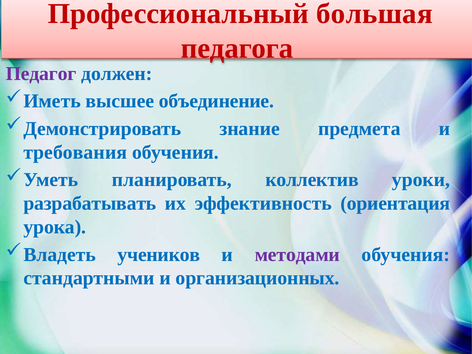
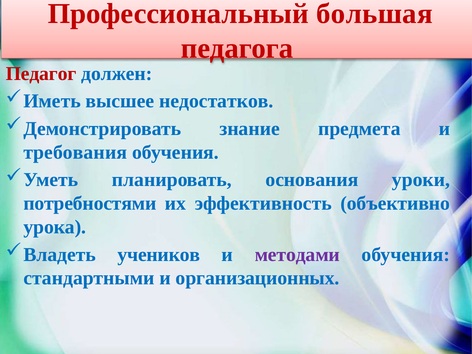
Педагог colour: purple -> red
объединение: объединение -> недостатков
коллектив: коллектив -> основания
разрабатывать: разрабатывать -> потребностями
ориентация: ориентация -> объективно
